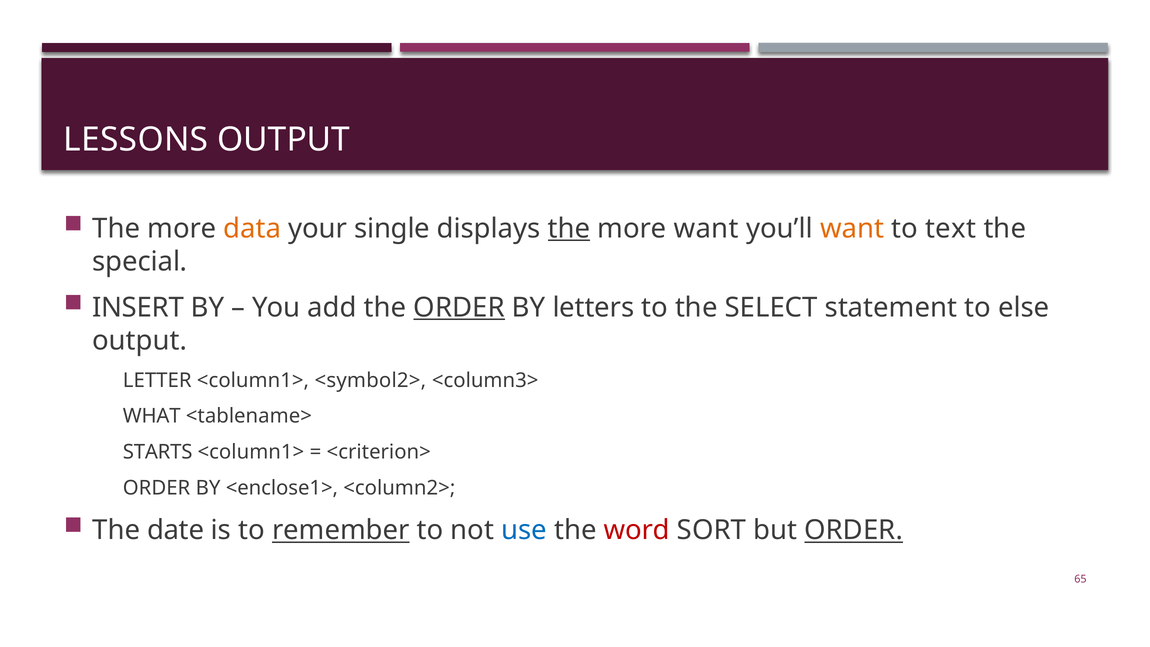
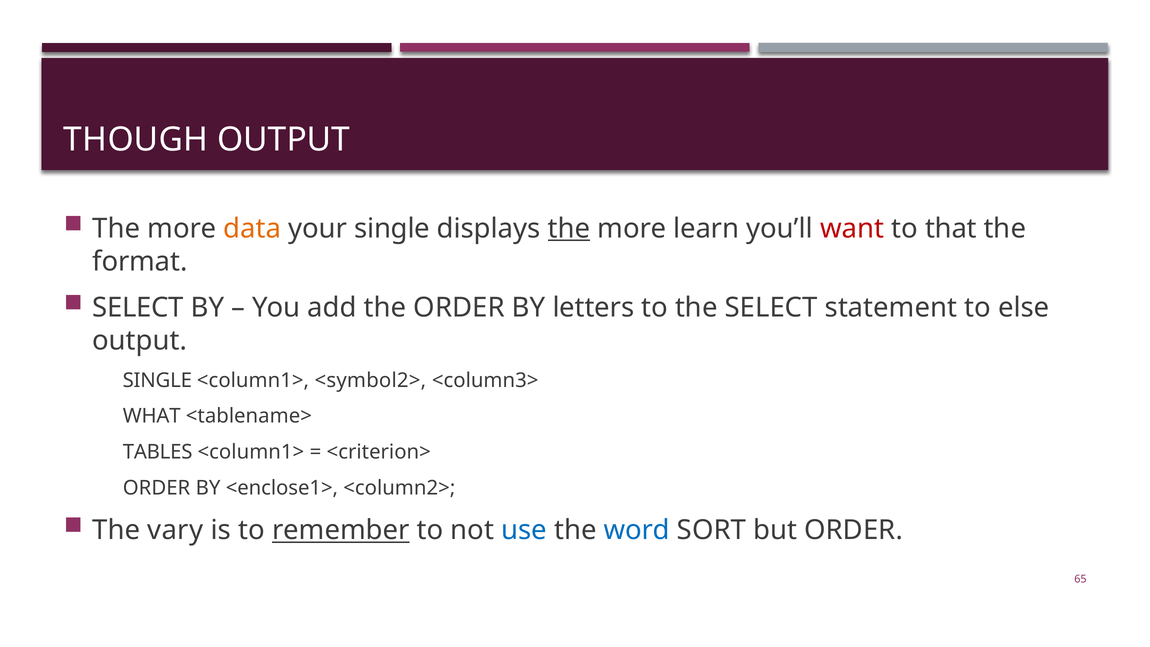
LESSONS: LESSONS -> THOUGH
more want: want -> learn
want at (852, 228) colour: orange -> red
text: text -> that
special: special -> format
INSERT at (138, 307): INSERT -> SELECT
ORDER at (459, 307) underline: present -> none
LETTER at (157, 380): LETTER -> SINGLE
STARTS: STARTS -> TABLES
date: date -> vary
word colour: red -> blue
ORDER at (854, 530) underline: present -> none
